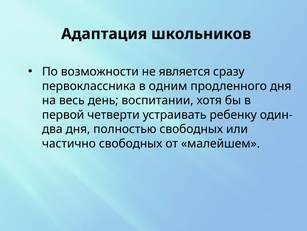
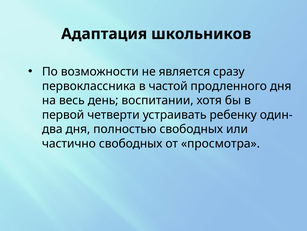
одним: одним -> частой
малейшем: малейшем -> просмотра
